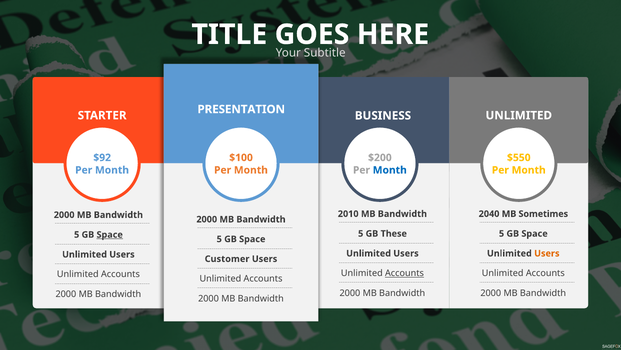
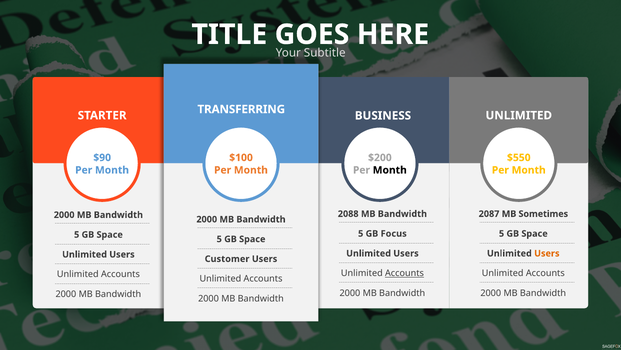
PRESENTATION: PRESENTATION -> TRANSFERRING
$92: $92 -> $90
Month at (390, 170) colour: blue -> black
2010: 2010 -> 2088
2040: 2040 -> 2087
These: These -> Focus
Space at (110, 234) underline: present -> none
